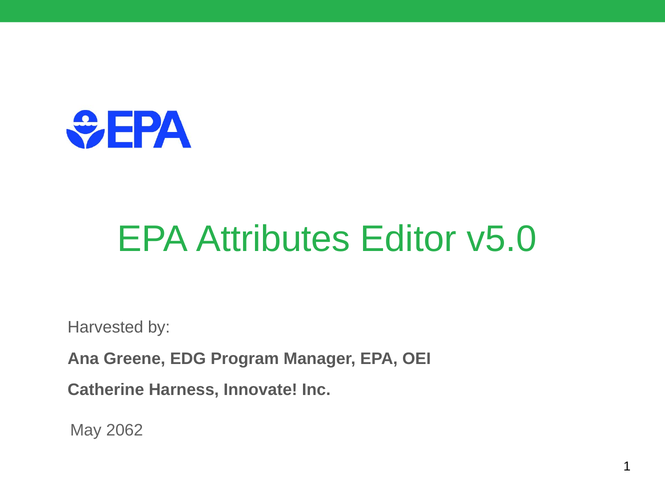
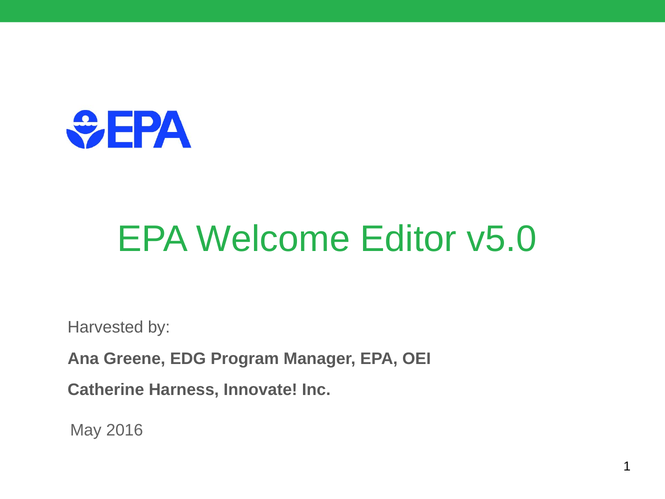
Attributes: Attributes -> Welcome
2062: 2062 -> 2016
